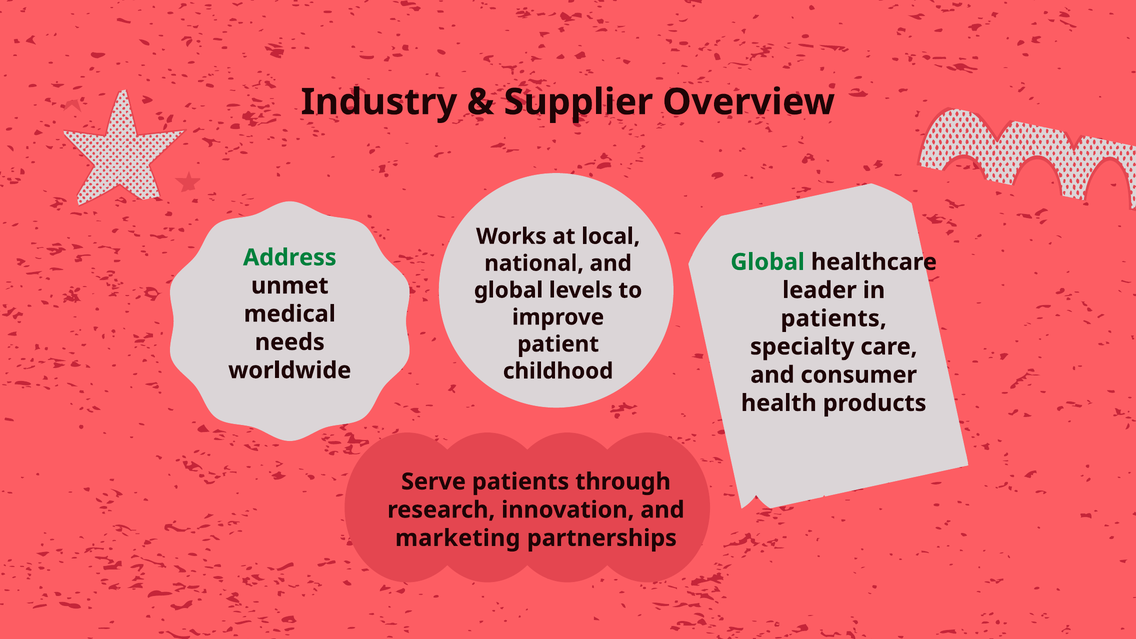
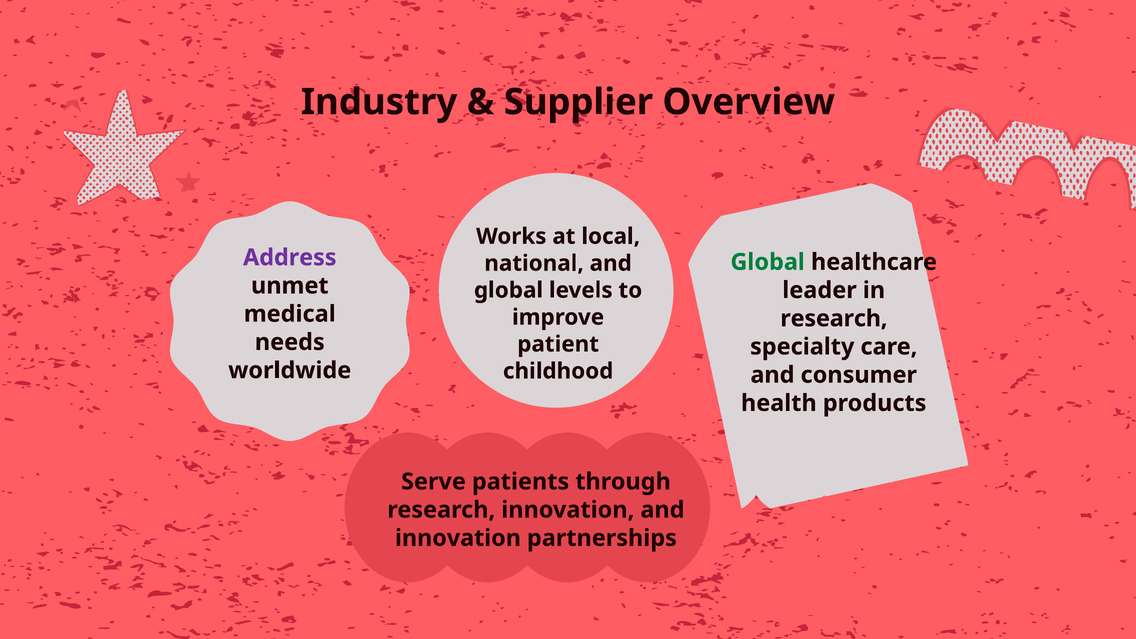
Address colour: green -> purple
patients at (834, 319): patients -> research
marketing at (458, 538): marketing -> innovation
